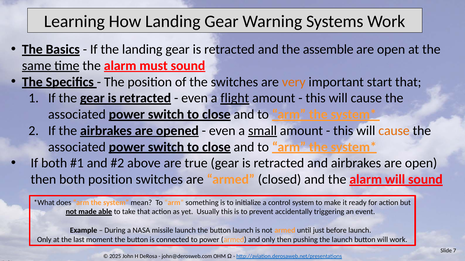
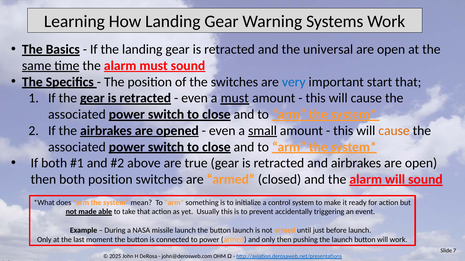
assemble: assemble -> universal
very colour: orange -> blue
a flight: flight -> must
